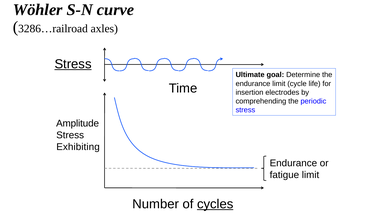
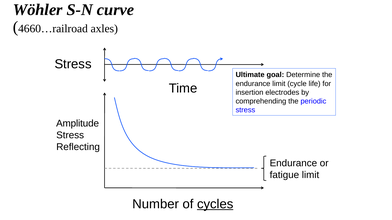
3286…railroad: 3286…railroad -> 4660…railroad
Stress at (73, 64) underline: present -> none
Exhibiting: Exhibiting -> Reflecting
